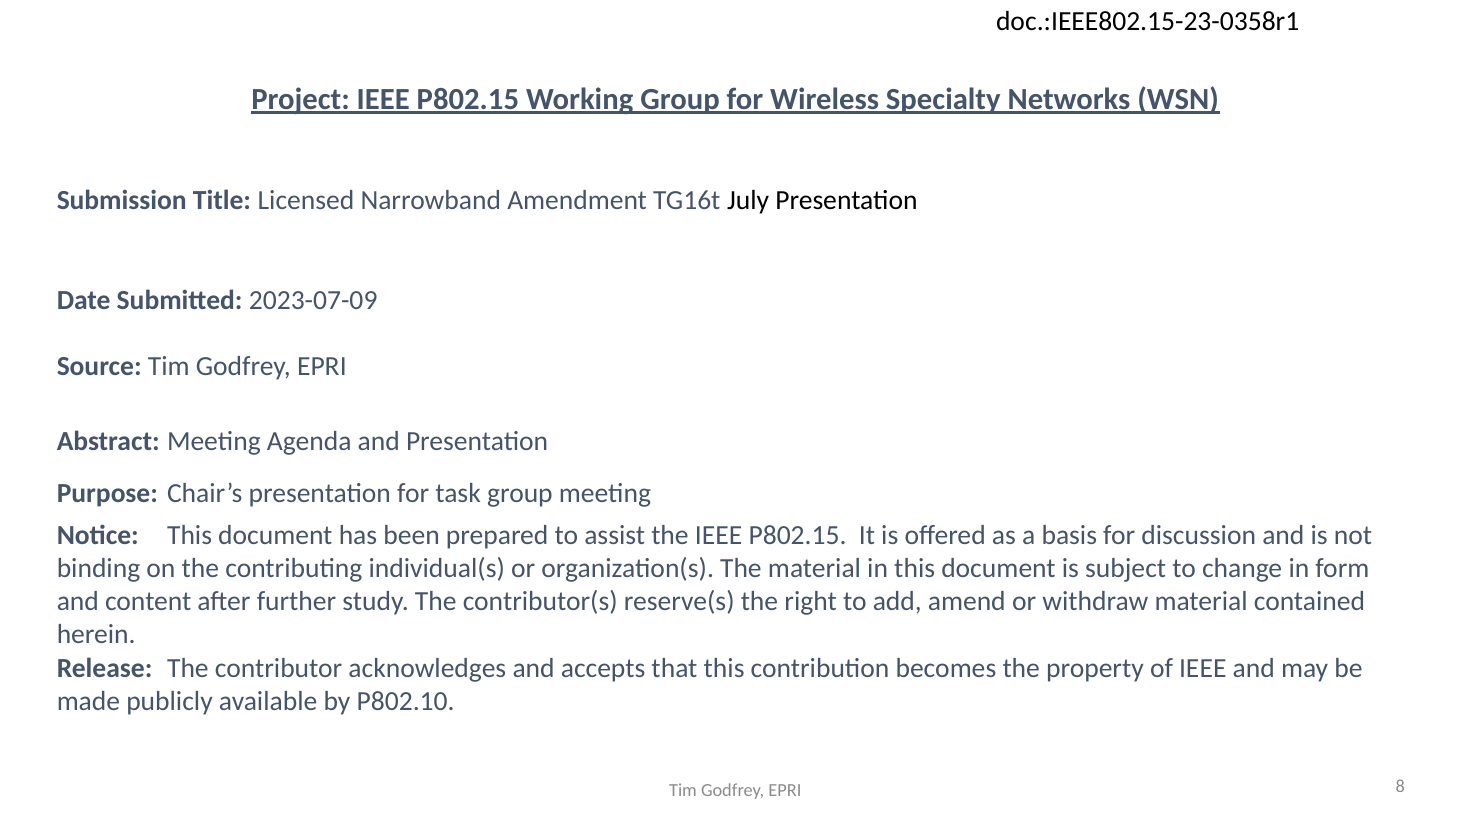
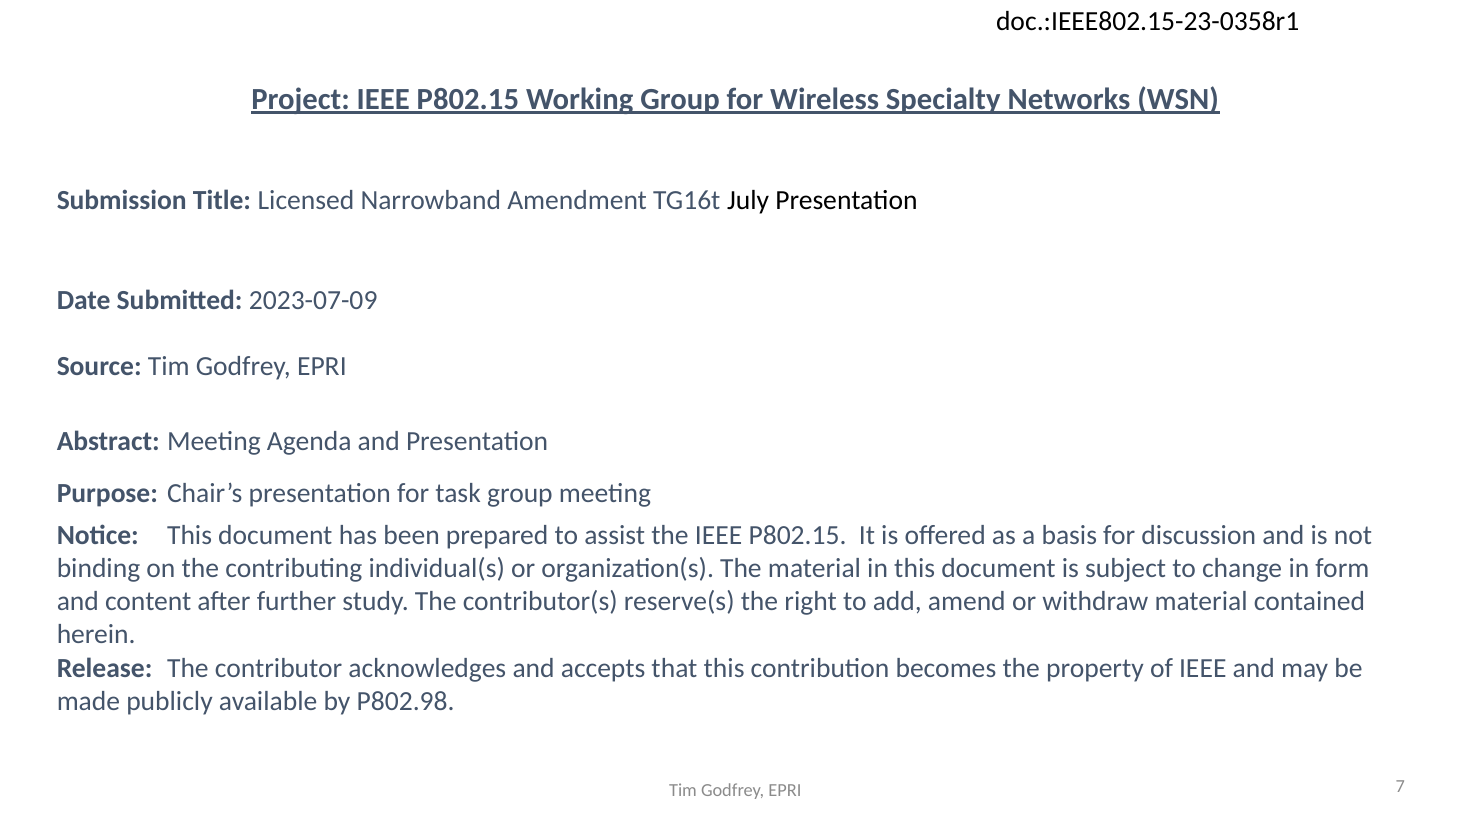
P802.10: P802.10 -> P802.98
8: 8 -> 7
